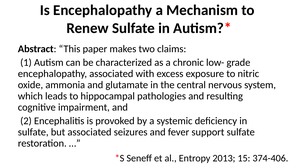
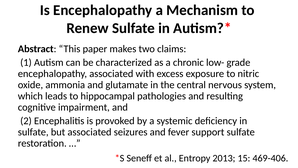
374-406: 374-406 -> 469-406
